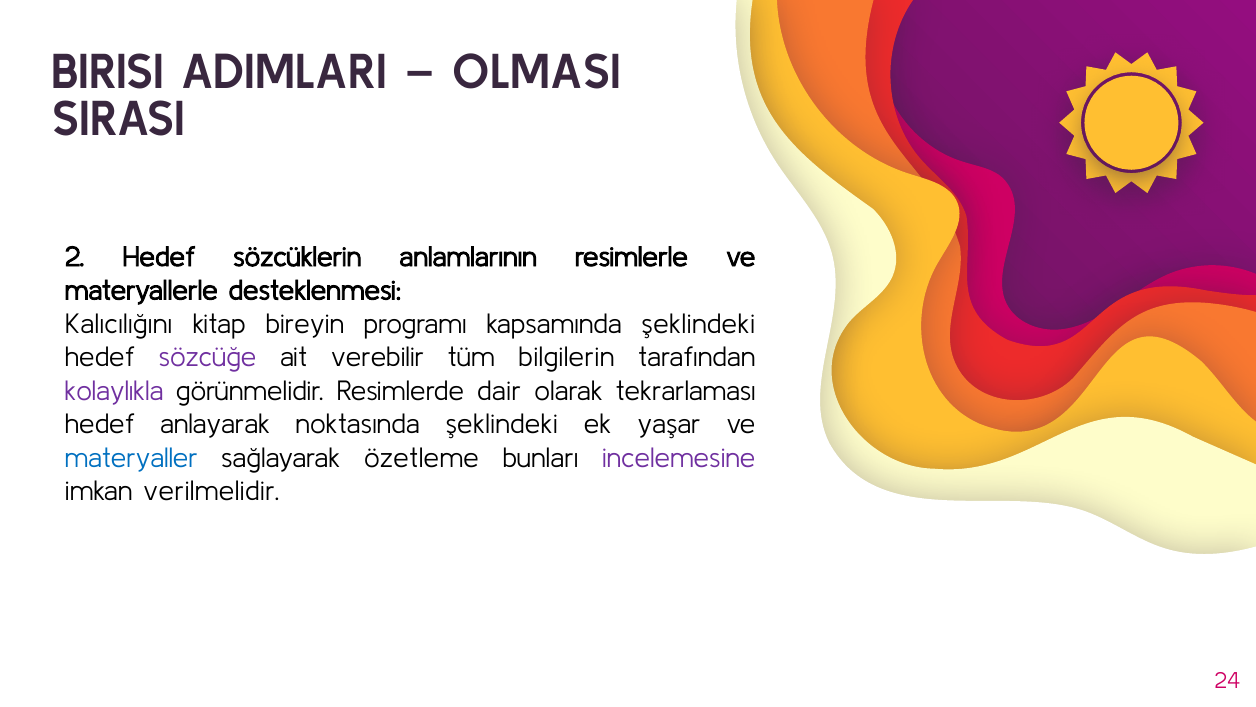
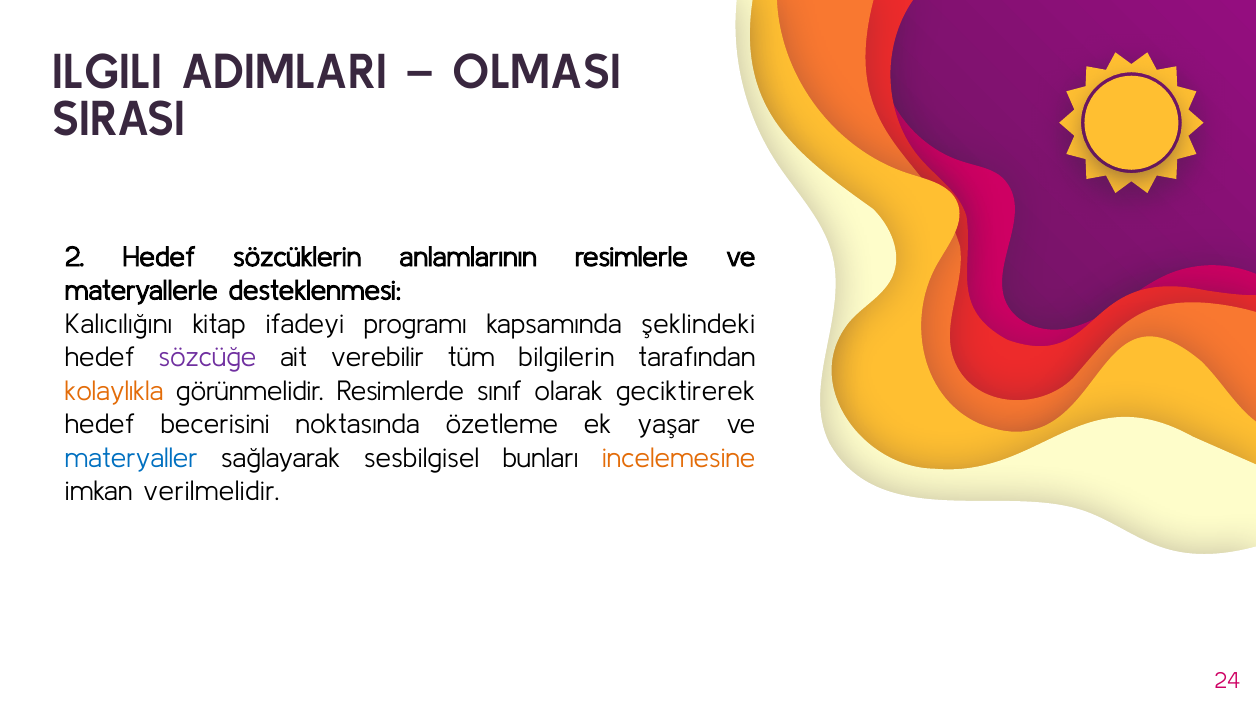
BIRISI: BIRISI -> ILGILI
bireyin: bireyin -> ifadeyi
kolaylıkla colour: purple -> orange
dair: dair -> sınıf
tekrarlaması: tekrarlaması -> geciktirerek
anlayarak: anlayarak -> becerisini
noktasında şeklindeki: şeklindeki -> özetleme
özetleme: özetleme -> sesbilgisel
incelemesine colour: purple -> orange
